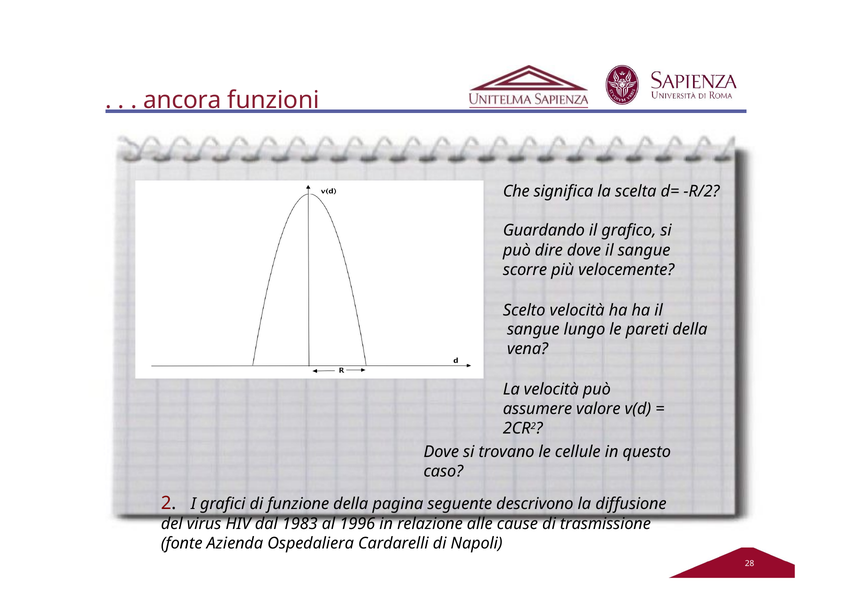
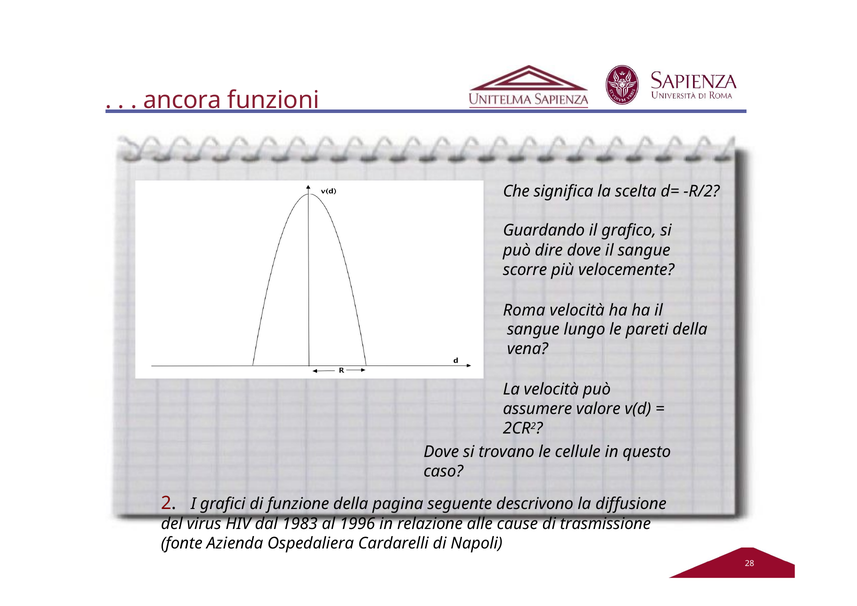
Scelto: Scelto -> Roma
